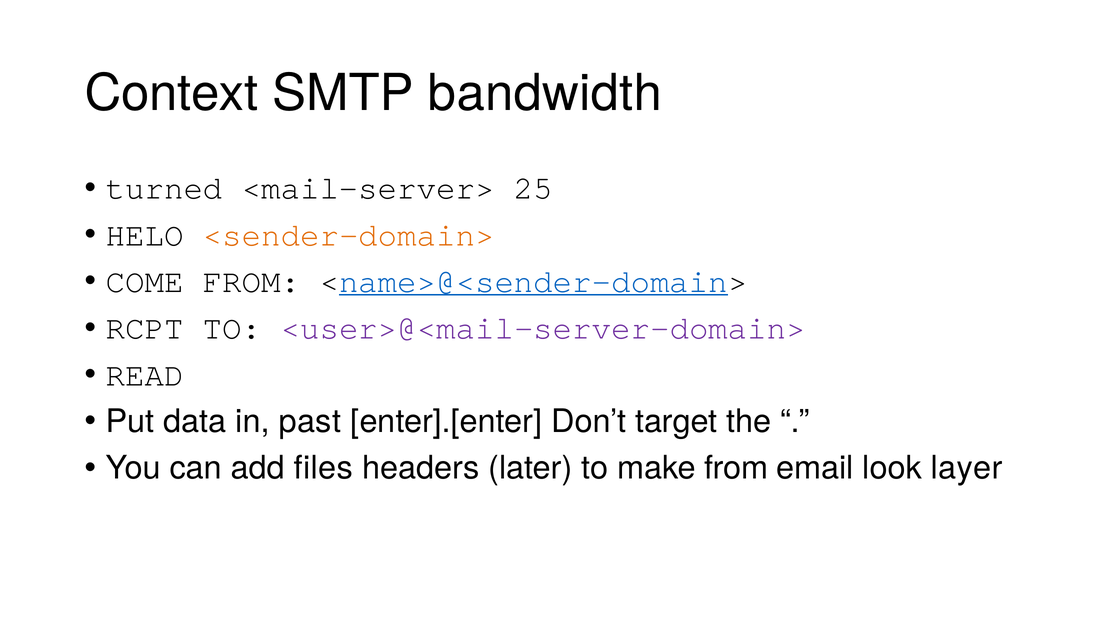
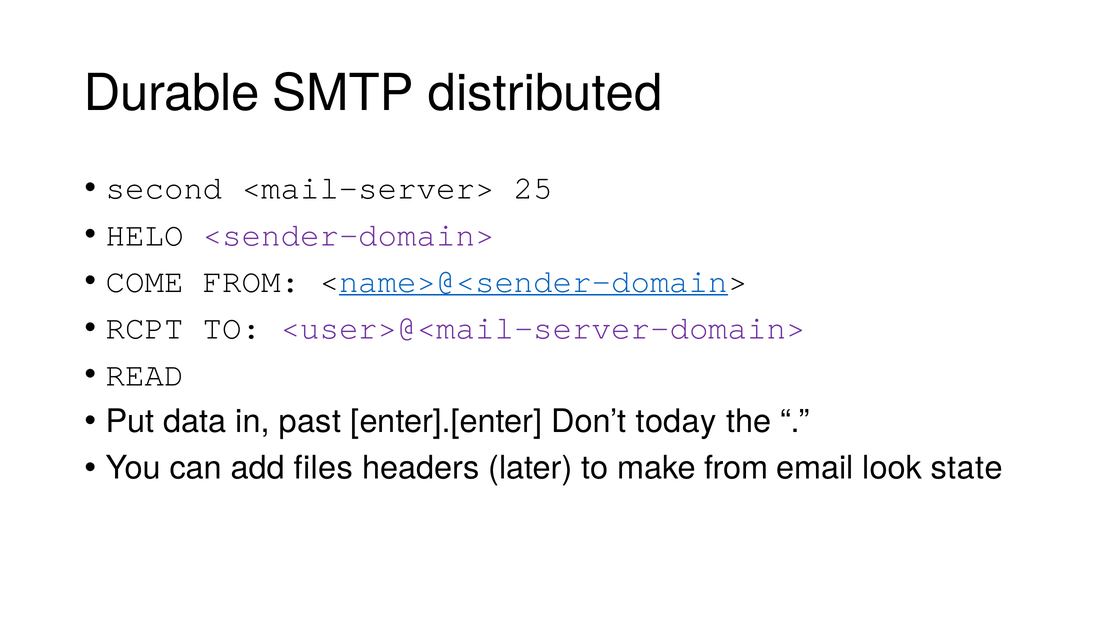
Context: Context -> Durable
bandwidth: bandwidth -> distributed
turned: turned -> second
<sender-domain> colour: orange -> purple
target: target -> today
layer: layer -> state
